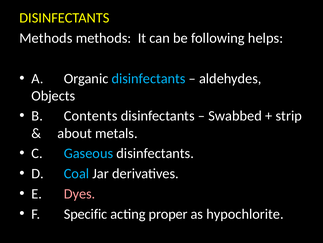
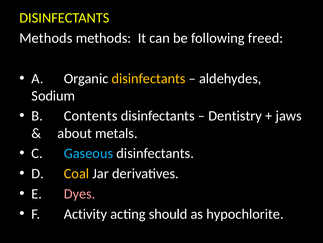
helps: helps -> freed
disinfectants at (149, 78) colour: light blue -> yellow
Objects: Objects -> Sodium
Swabbed: Swabbed -> Dentistry
strip: strip -> jaws
Coal colour: light blue -> yellow
Specific: Specific -> Activity
proper: proper -> should
